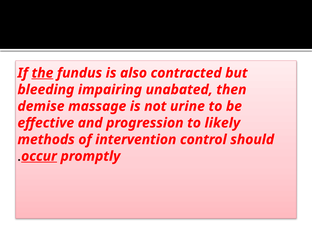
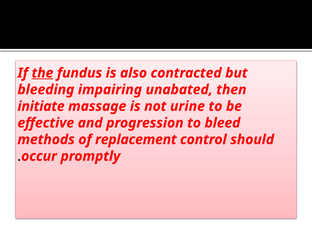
demise: demise -> initiate
likely: likely -> bleed
intervention: intervention -> replacement
occur underline: present -> none
